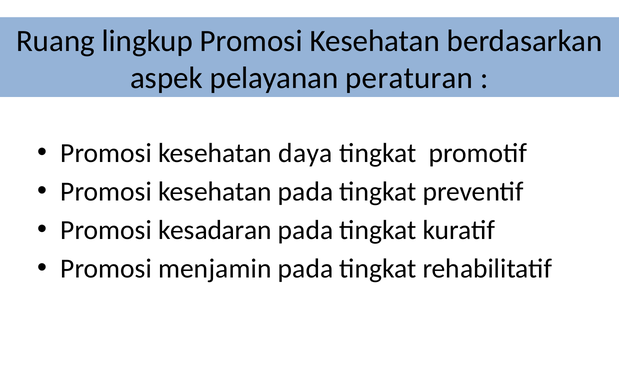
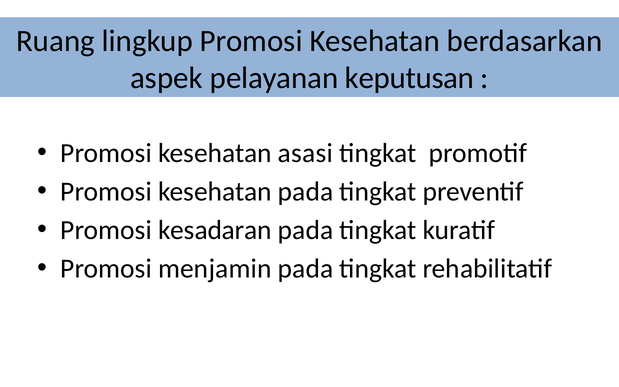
peraturan: peraturan -> keputusan
daya: daya -> asasi
